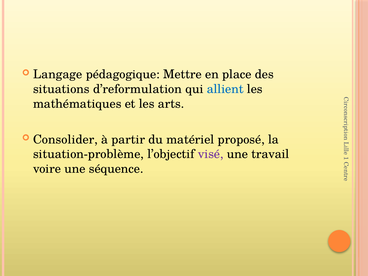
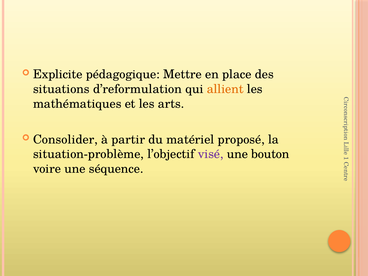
Langage: Langage -> Explicite
allient colour: blue -> orange
travail: travail -> bouton
